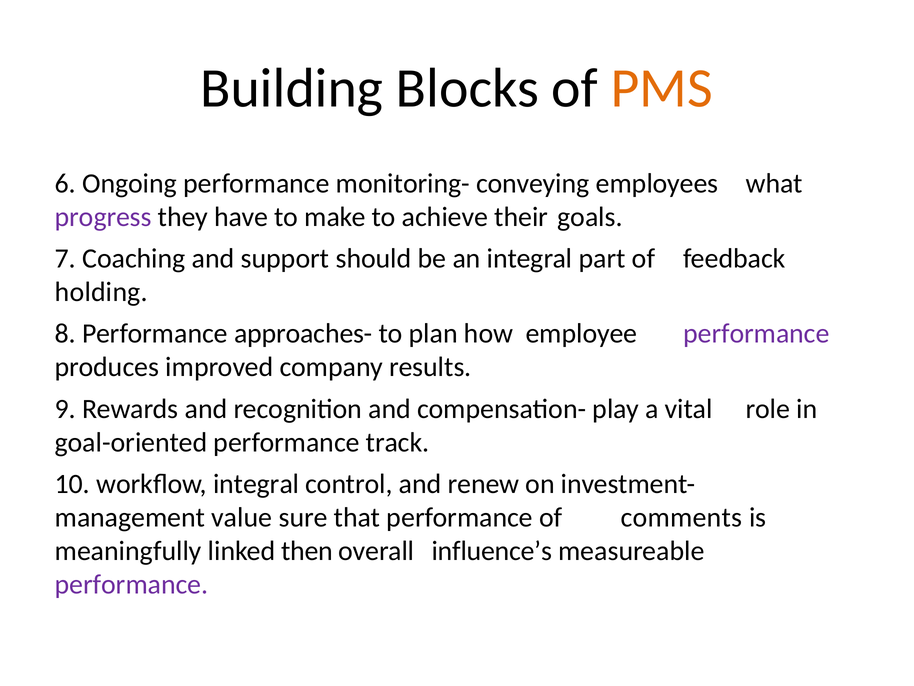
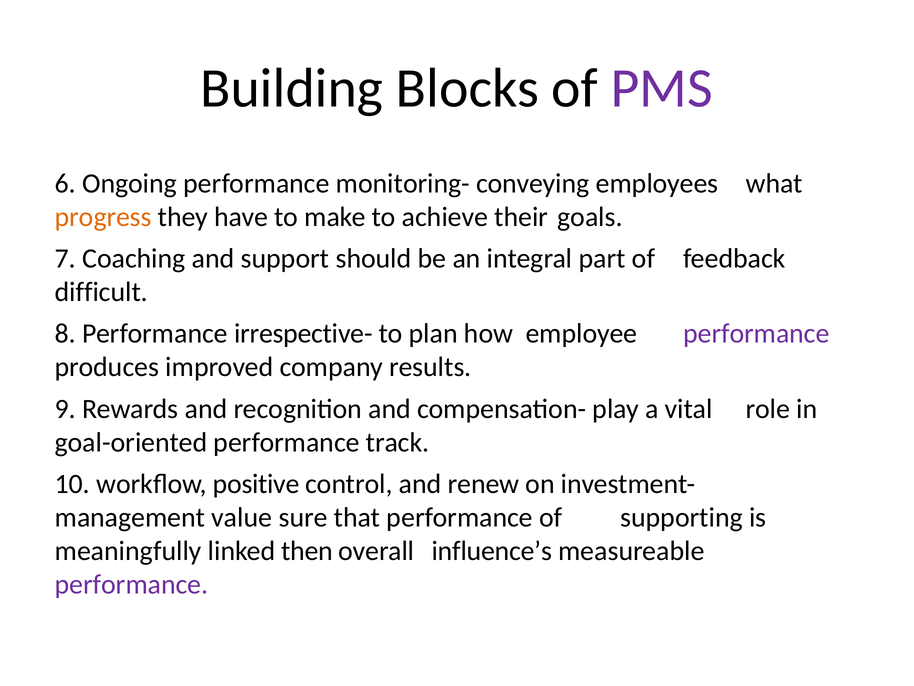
PMS colour: orange -> purple
progress colour: purple -> orange
holding: holding -> difficult
approaches-: approaches- -> irrespective-
workflow integral: integral -> positive
comments: comments -> supporting
